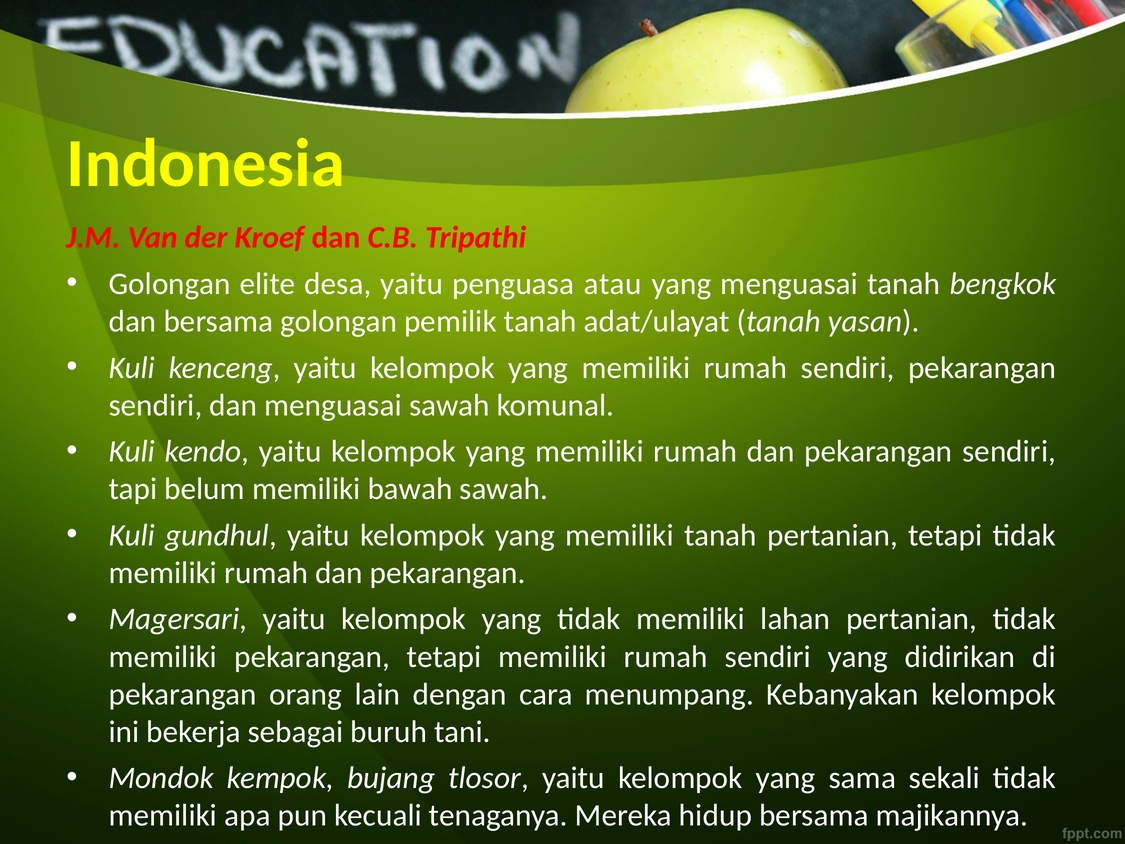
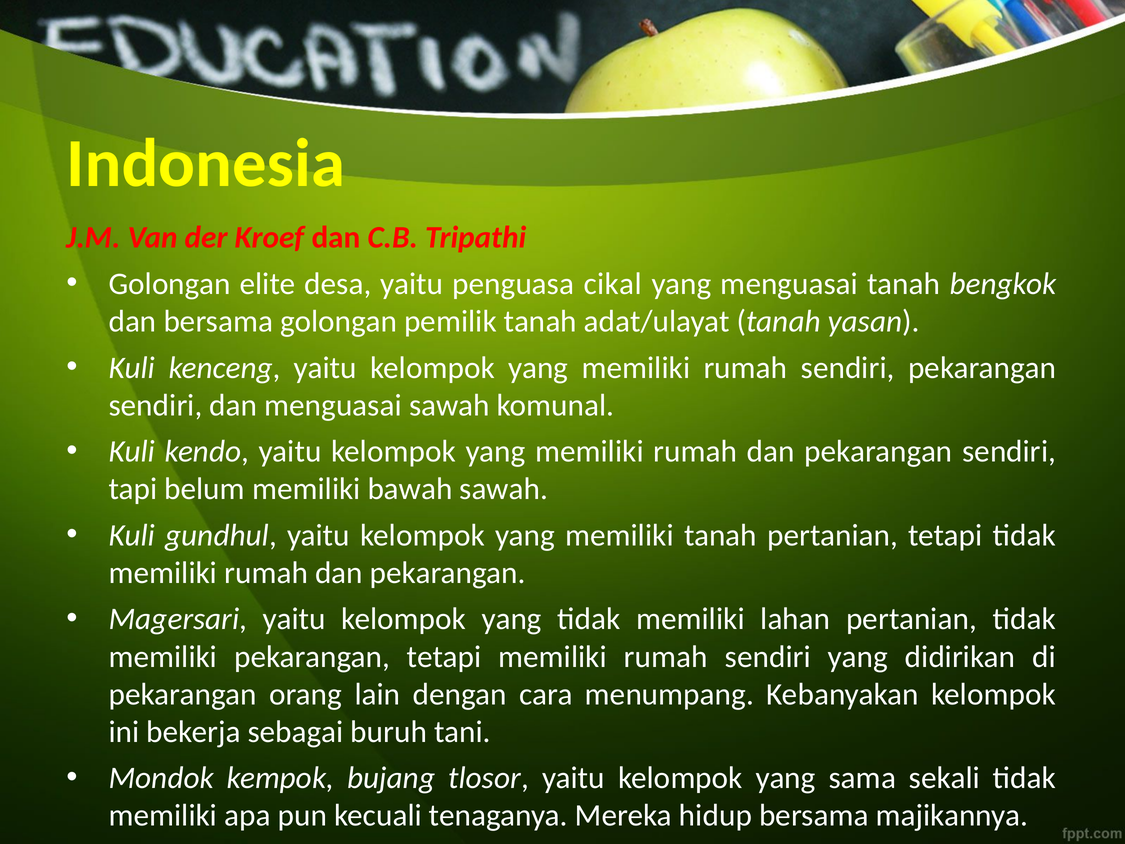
atau: atau -> cikal
